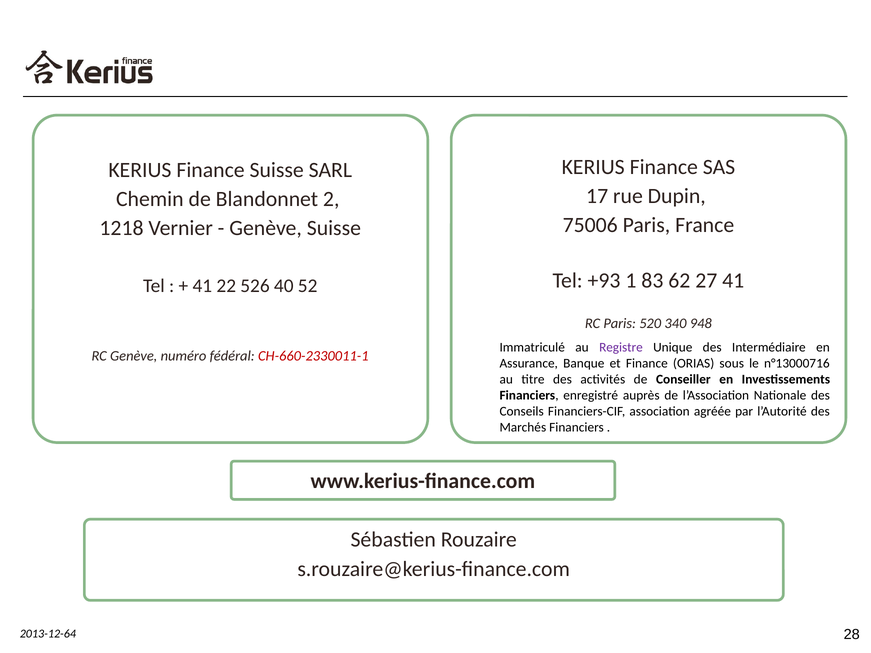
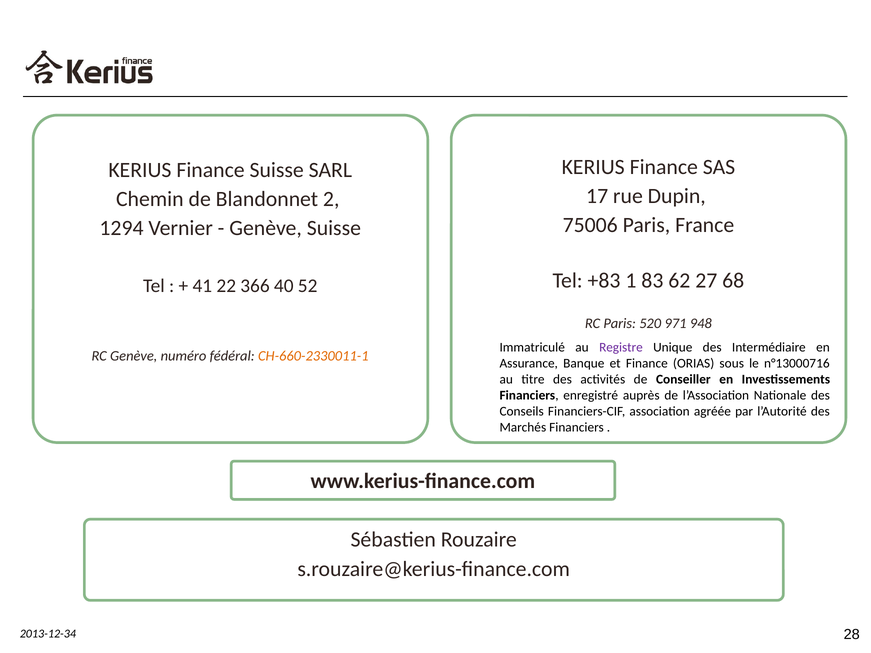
1218: 1218 -> 1294
+93: +93 -> +83
27 41: 41 -> 68
526: 526 -> 366
340: 340 -> 971
CH-660-2330011-1 colour: red -> orange
2013-12-64: 2013-12-64 -> 2013-12-34
